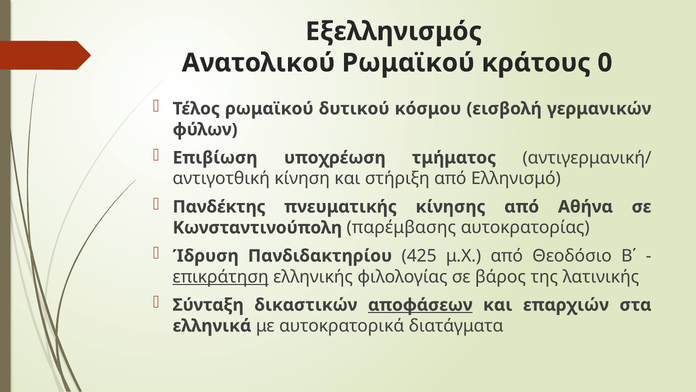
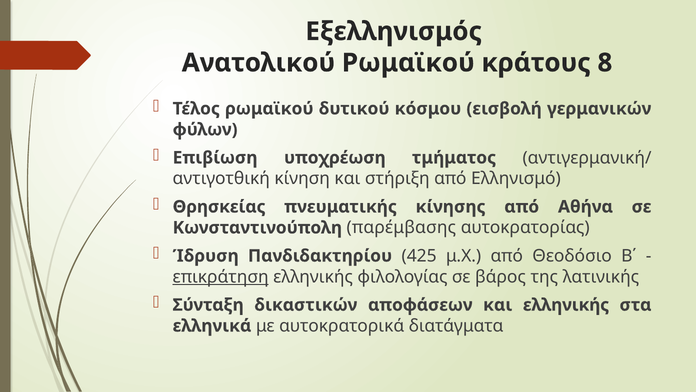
0: 0 -> 8
Πανδέκτης: Πανδέκτης -> Θρησκείας
αποφάσεων underline: present -> none
και επαρχιών: επαρχιών -> ελληνικής
